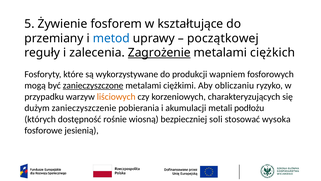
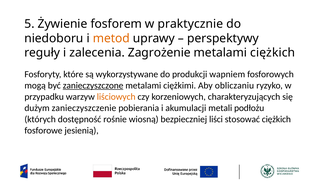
kształtujące: kształtujące -> praktycznie
przemiany: przemiany -> niedoboru
metod colour: blue -> orange
początkowej: początkowej -> perspektywy
Zagrożenie underline: present -> none
soli: soli -> liści
stosować wysoka: wysoka -> ciężkich
